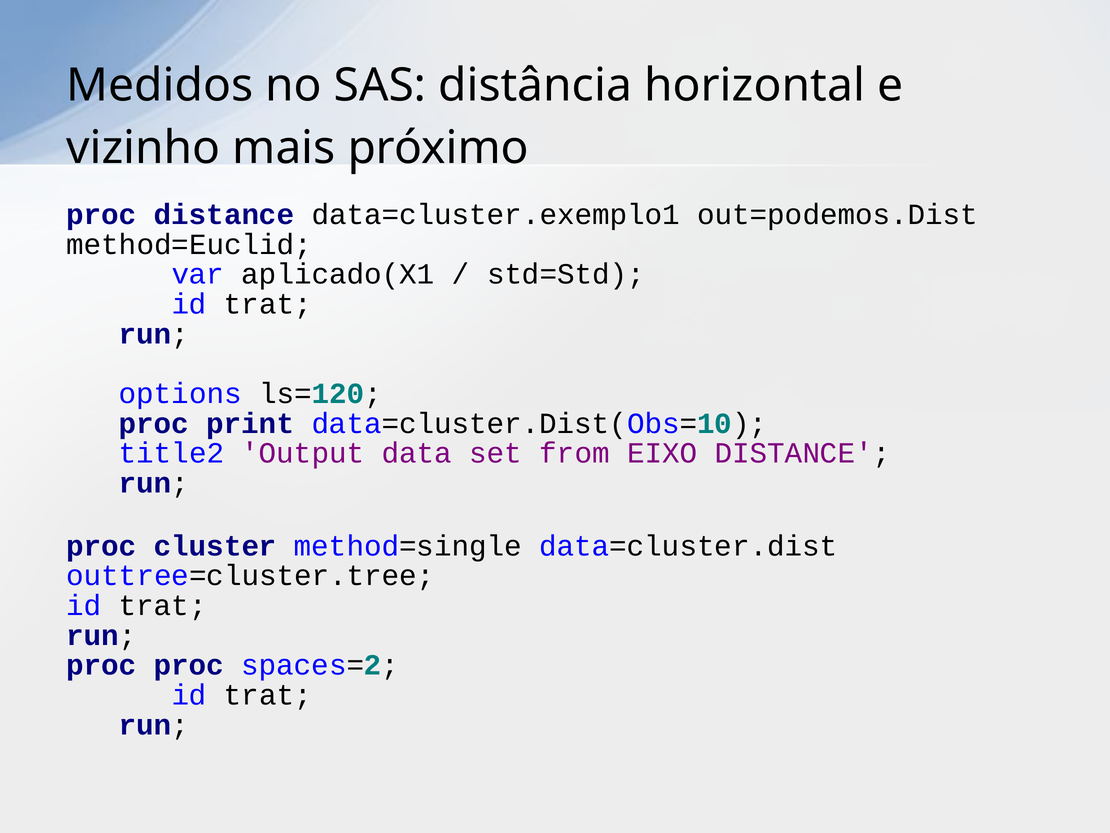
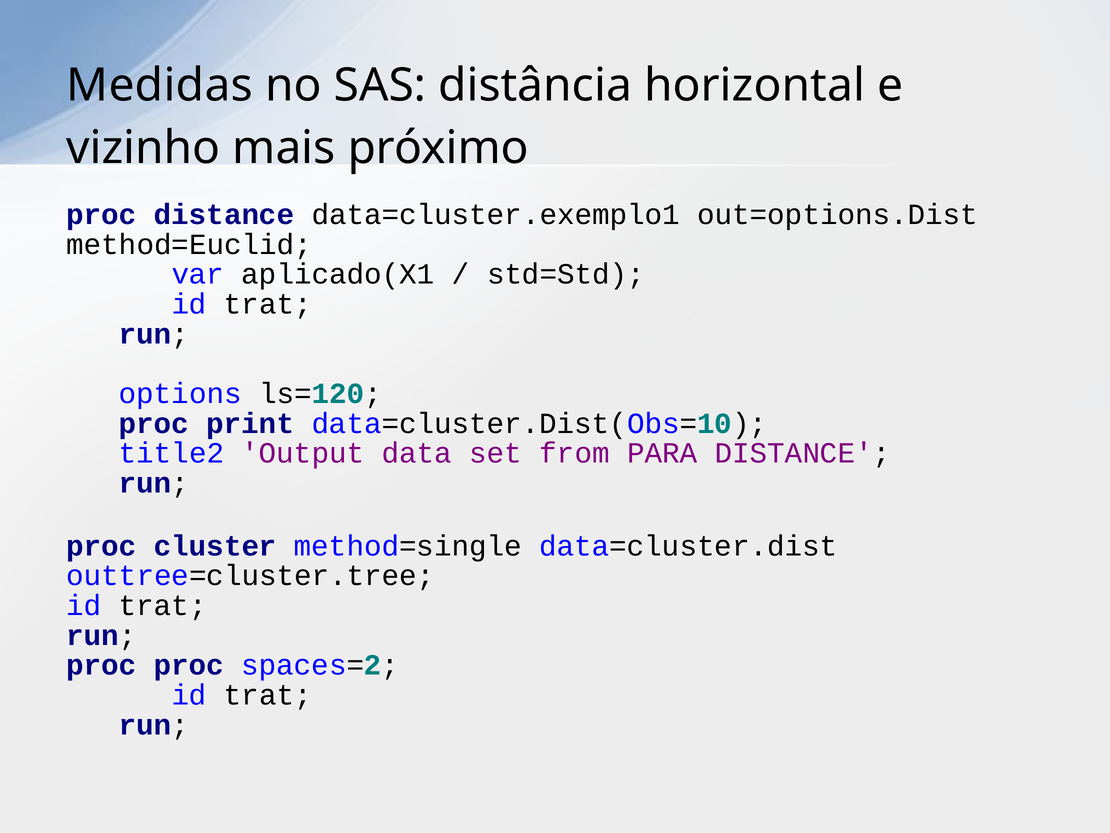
Medidos: Medidos -> Medidas
out=podemos.Dist: out=podemos.Dist -> out=options.Dist
EIXO: EIXO -> PARA
